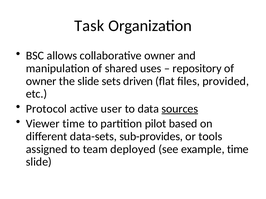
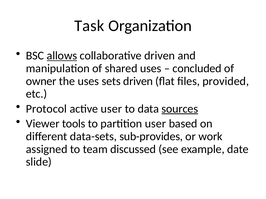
allows underline: none -> present
collaborative owner: owner -> driven
repository: repository -> concluded
the slide: slide -> uses
Viewer time: time -> tools
partition pilot: pilot -> user
tools: tools -> work
deployed: deployed -> discussed
example time: time -> date
